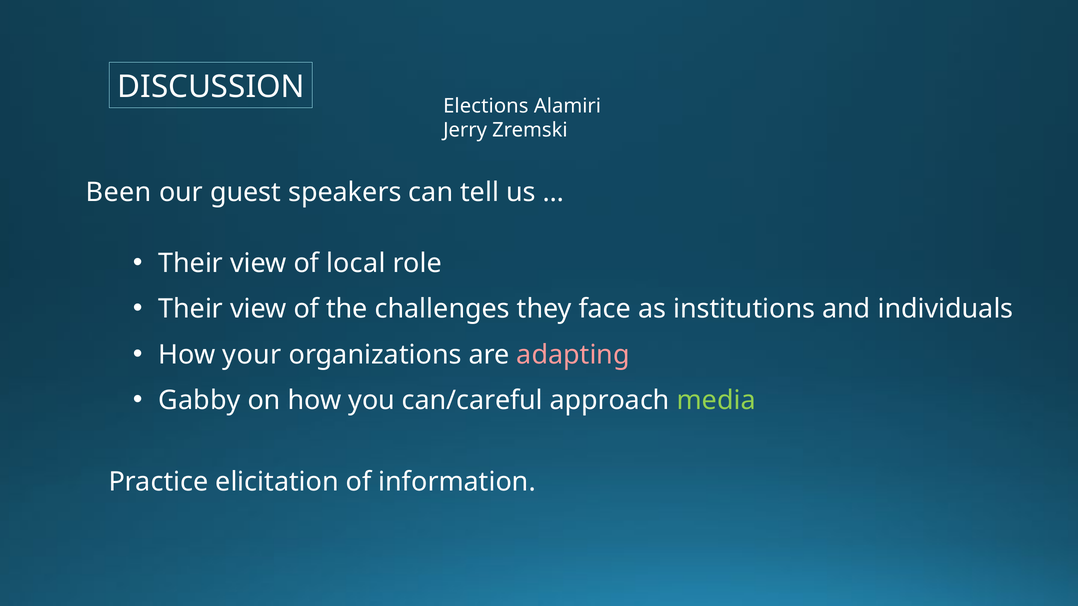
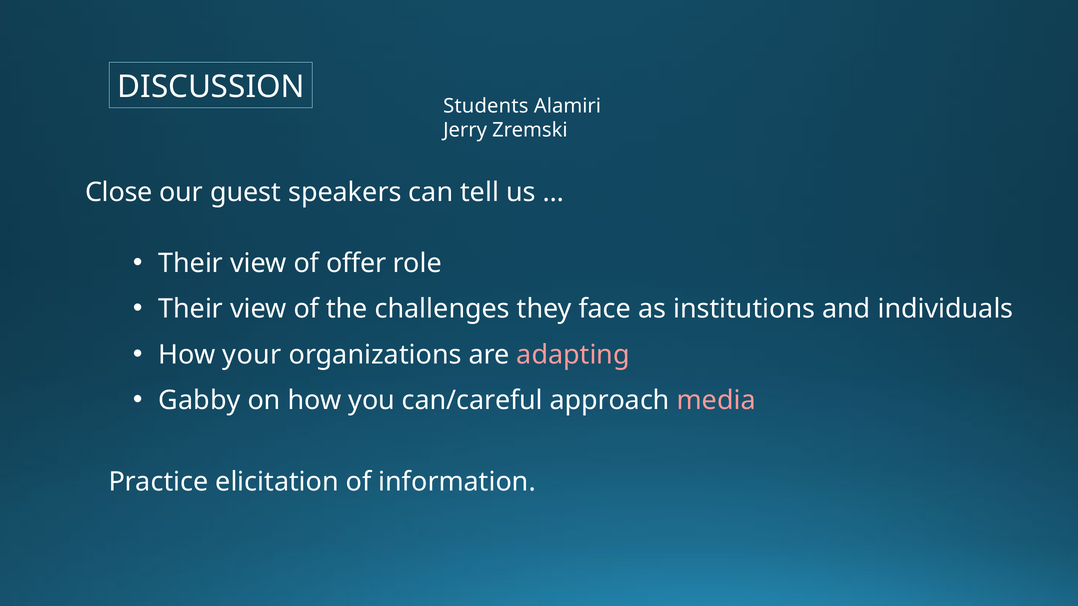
Elections: Elections -> Students
Been: Been -> Close
local: local -> offer
media colour: light green -> pink
